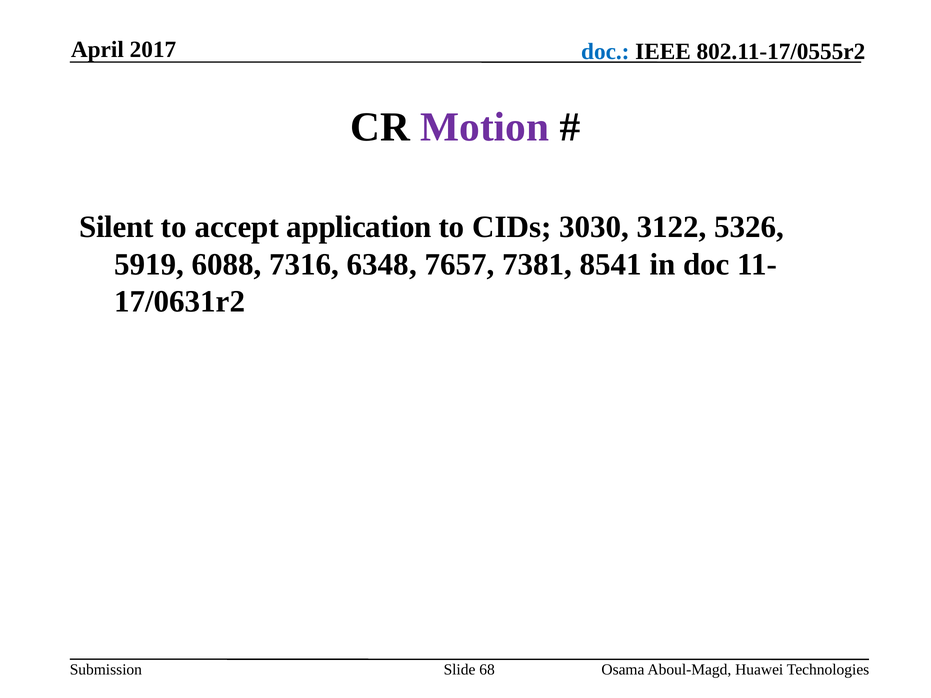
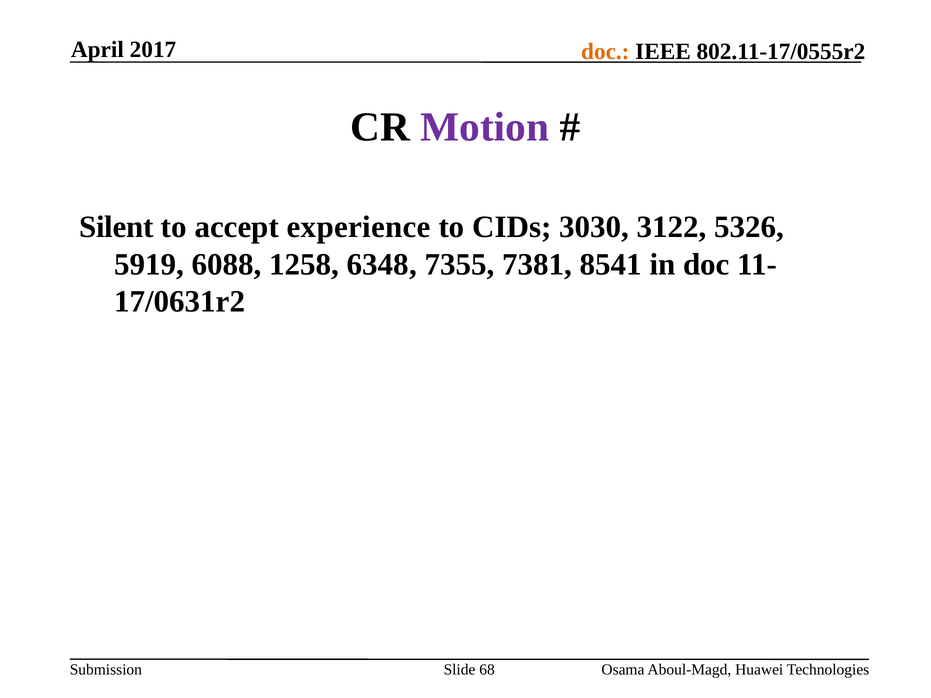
doc at (605, 52) colour: blue -> orange
application: application -> experience
7316: 7316 -> 1258
7657: 7657 -> 7355
